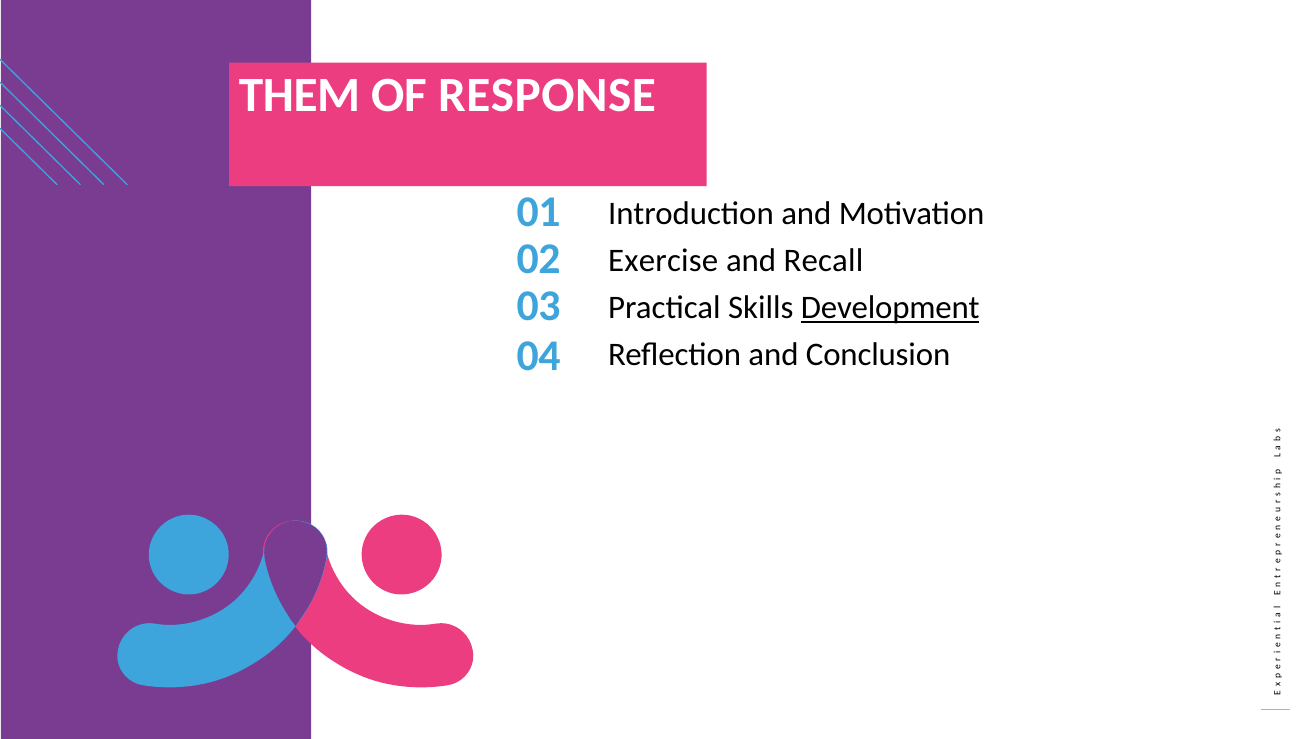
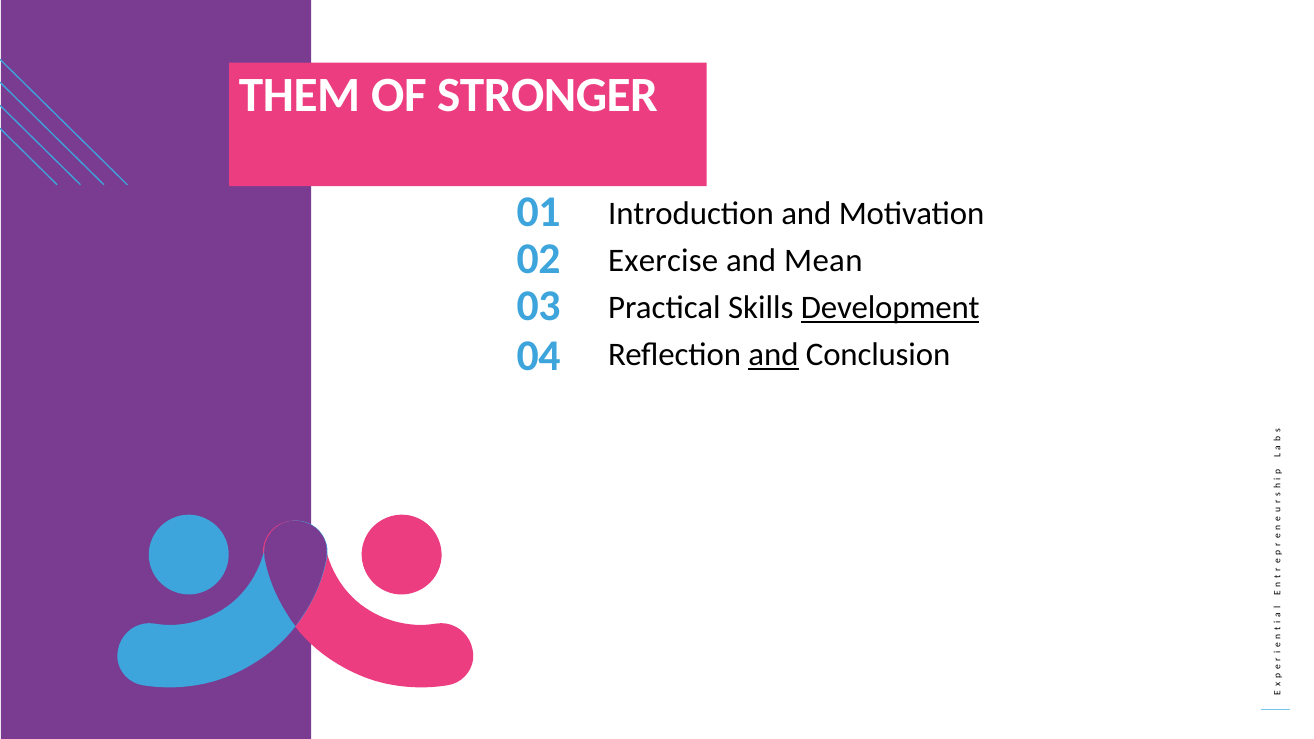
RESPONSE: RESPONSE -> STRONGER
Recall: Recall -> Mean
and at (774, 355) underline: none -> present
